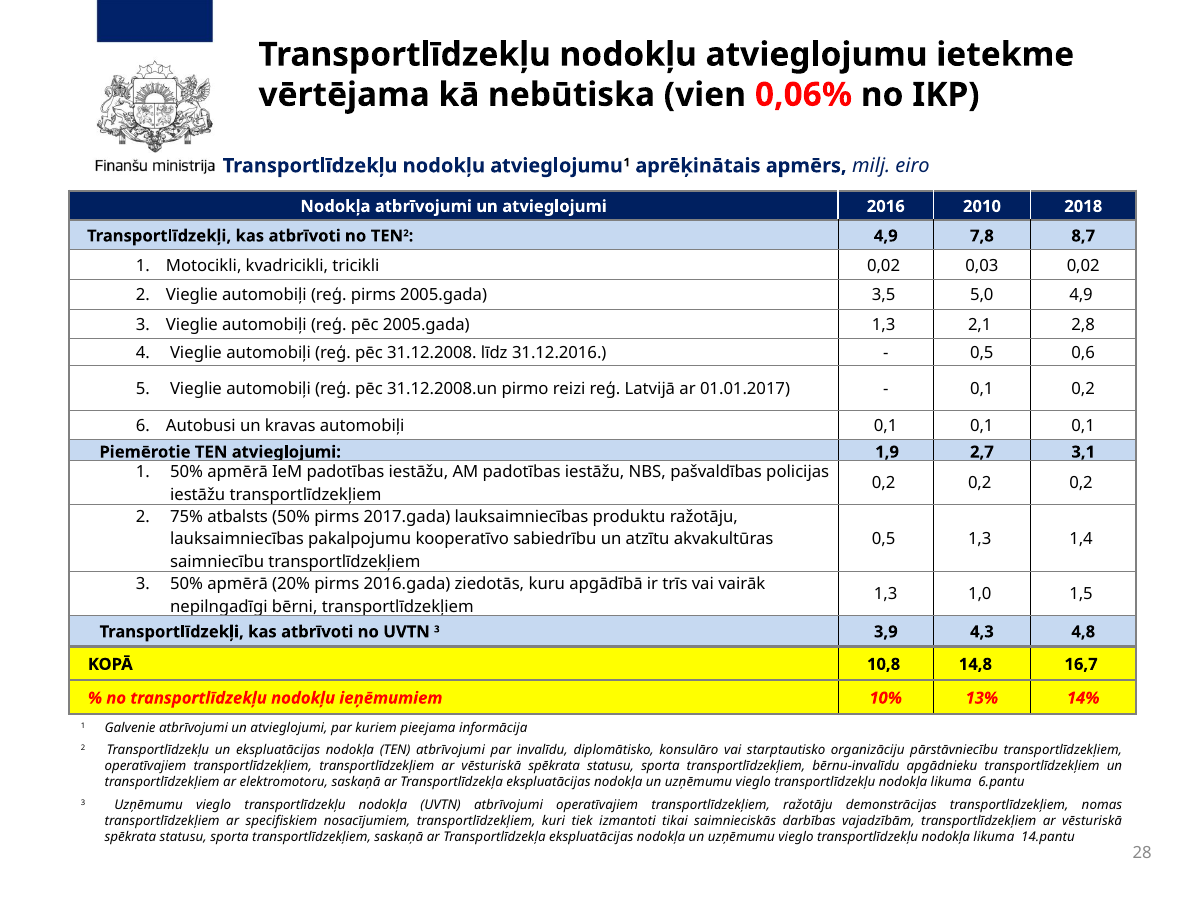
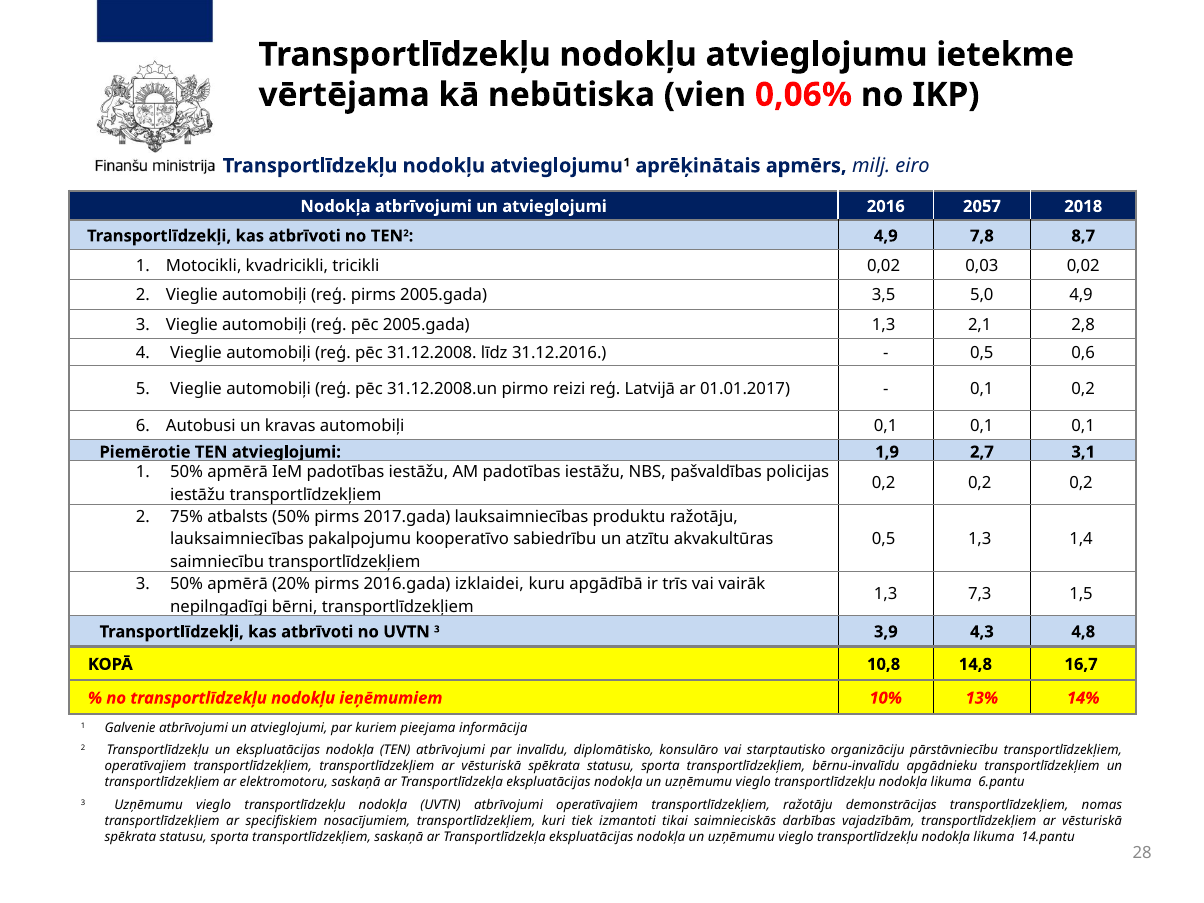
2010: 2010 -> 2057
ziedotās: ziedotās -> izklaidei
1,0: 1,0 -> 7,3
